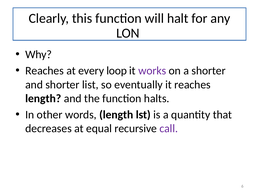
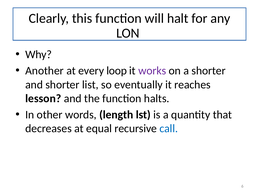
Reaches at (45, 70): Reaches -> Another
length at (43, 98): length -> lesson
call colour: purple -> blue
